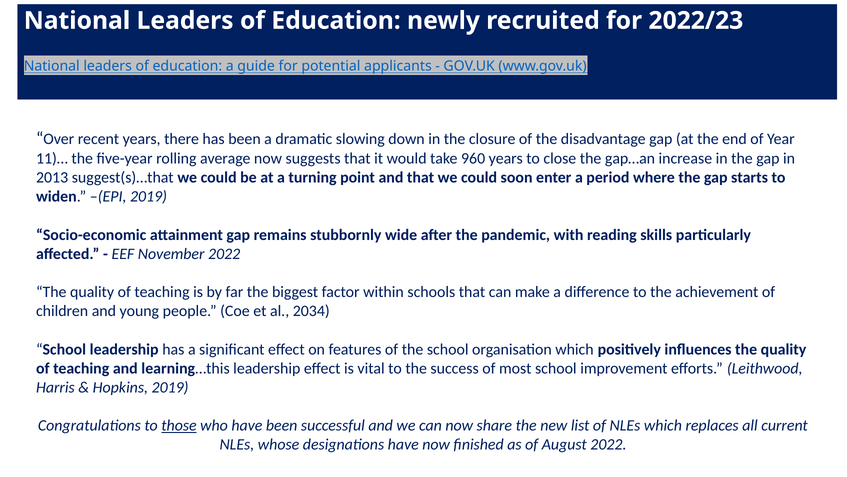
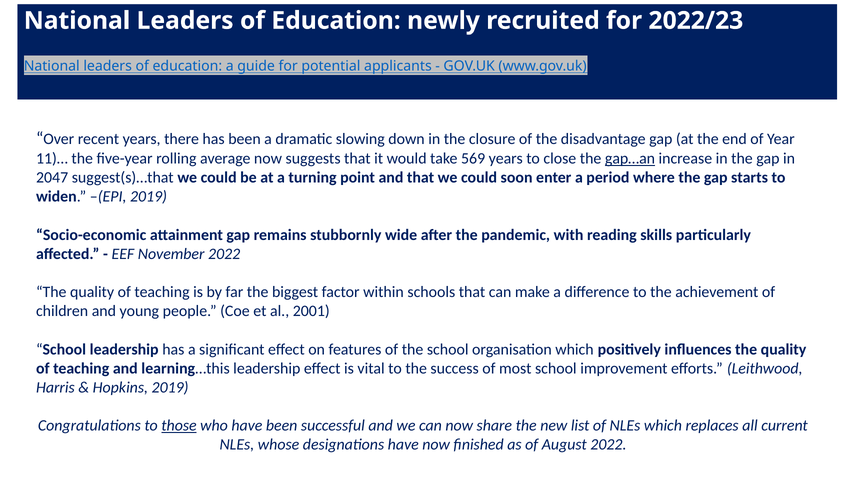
960: 960 -> 569
gap…an underline: none -> present
2013: 2013 -> 2047
2034: 2034 -> 2001
